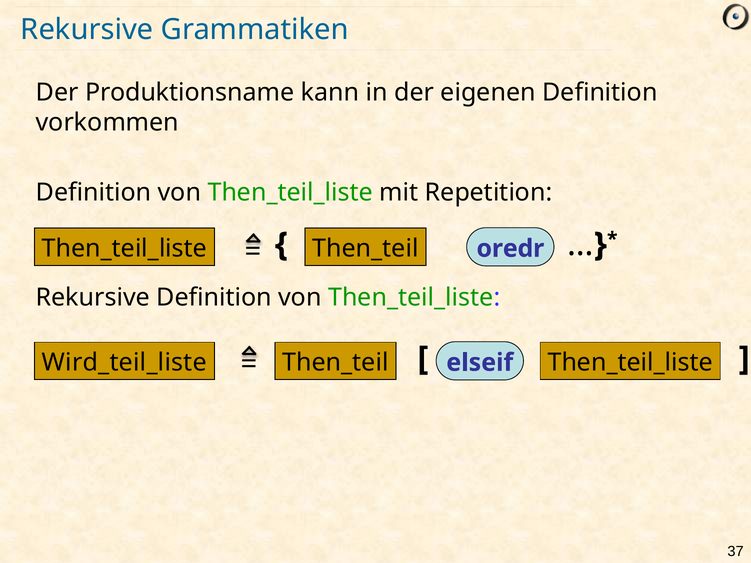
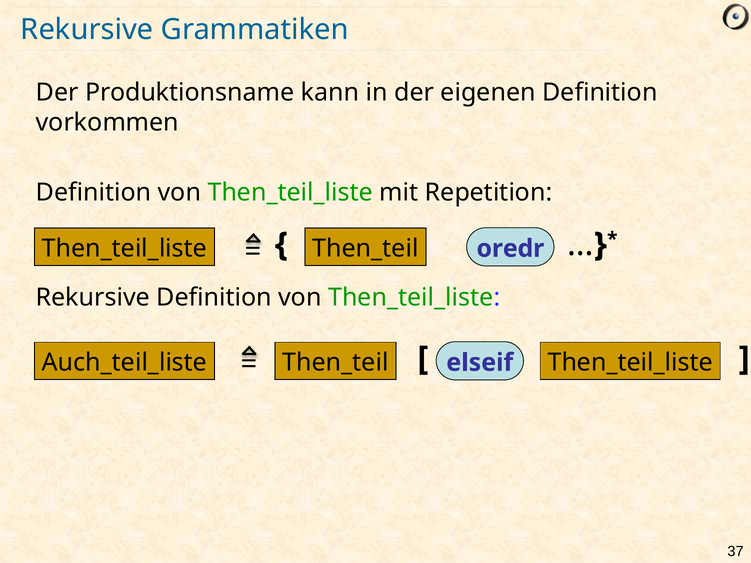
Wird_teil_liste: Wird_teil_liste -> Auch_teil_liste
